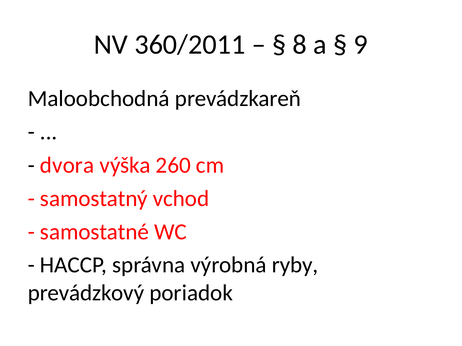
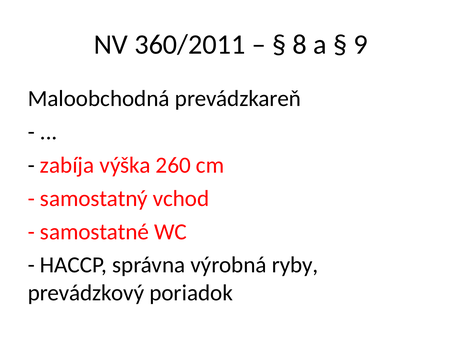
dvora: dvora -> zabíja
